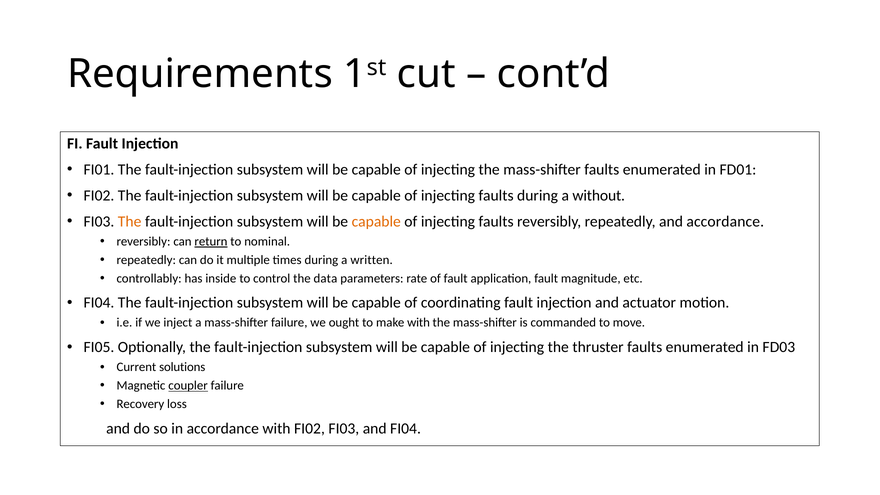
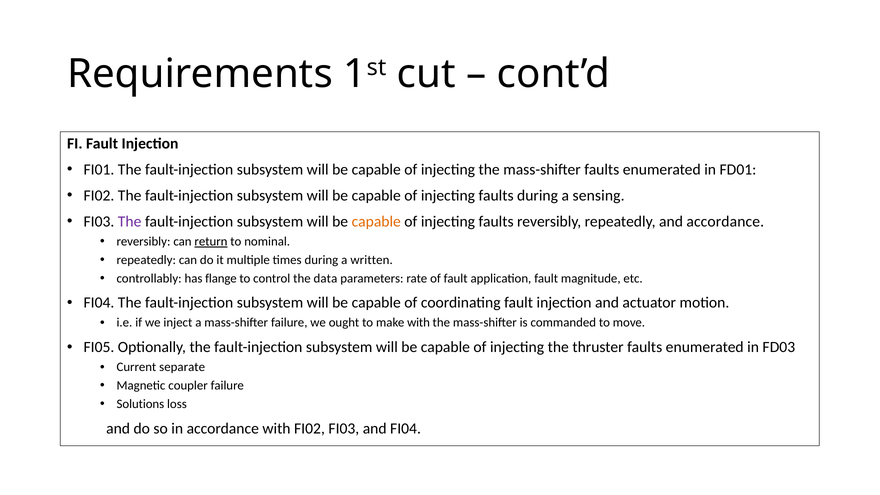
without: without -> sensing
The at (130, 221) colour: orange -> purple
inside: inside -> flange
solutions: solutions -> separate
coupler underline: present -> none
Recovery: Recovery -> Solutions
